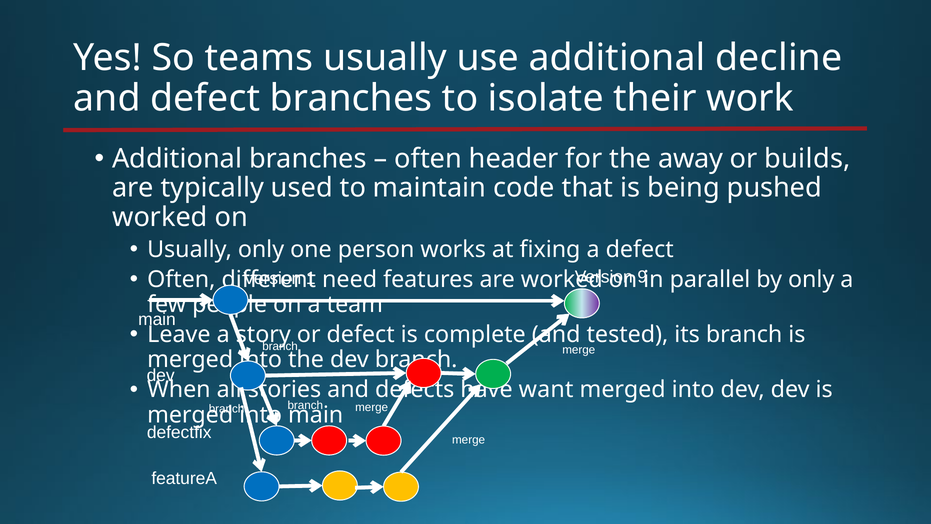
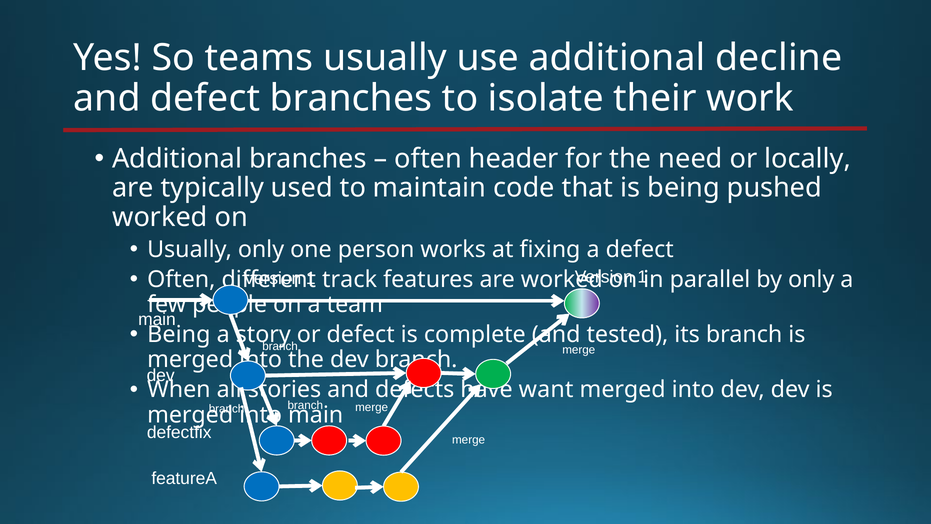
away: away -> need
builds: builds -> locally
need: need -> track
9 at (642, 277): 9 -> 1
Leave at (179, 334): Leave -> Being
